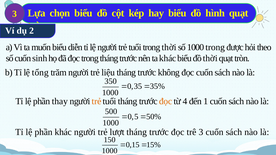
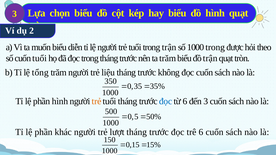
trong thời: thời -> trận
cuốn sinh: sinh -> tuổi
ta khác: khác -> trăm
đồ thời: thời -> trận
phần thay: thay -> hình
đọc at (166, 101) colour: orange -> blue
từ 4: 4 -> 6
đến 1: 1 -> 3
trê 3: 3 -> 6
